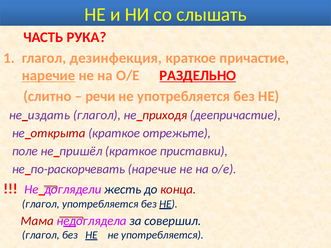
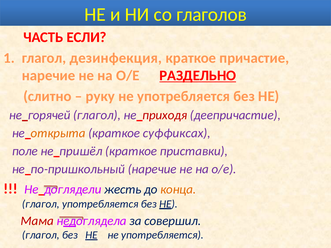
слышать: слышать -> глаголов
РУКА: РУКА -> ЕСЛИ
наречие at (49, 76) underline: present -> none
речи: речи -> руку
издать: издать -> горячей
открыта colour: red -> orange
отрежьте: отрежьте -> суффиксах
по-раскорчевать: по-раскорчевать -> по-пришкольный
конца colour: red -> orange
